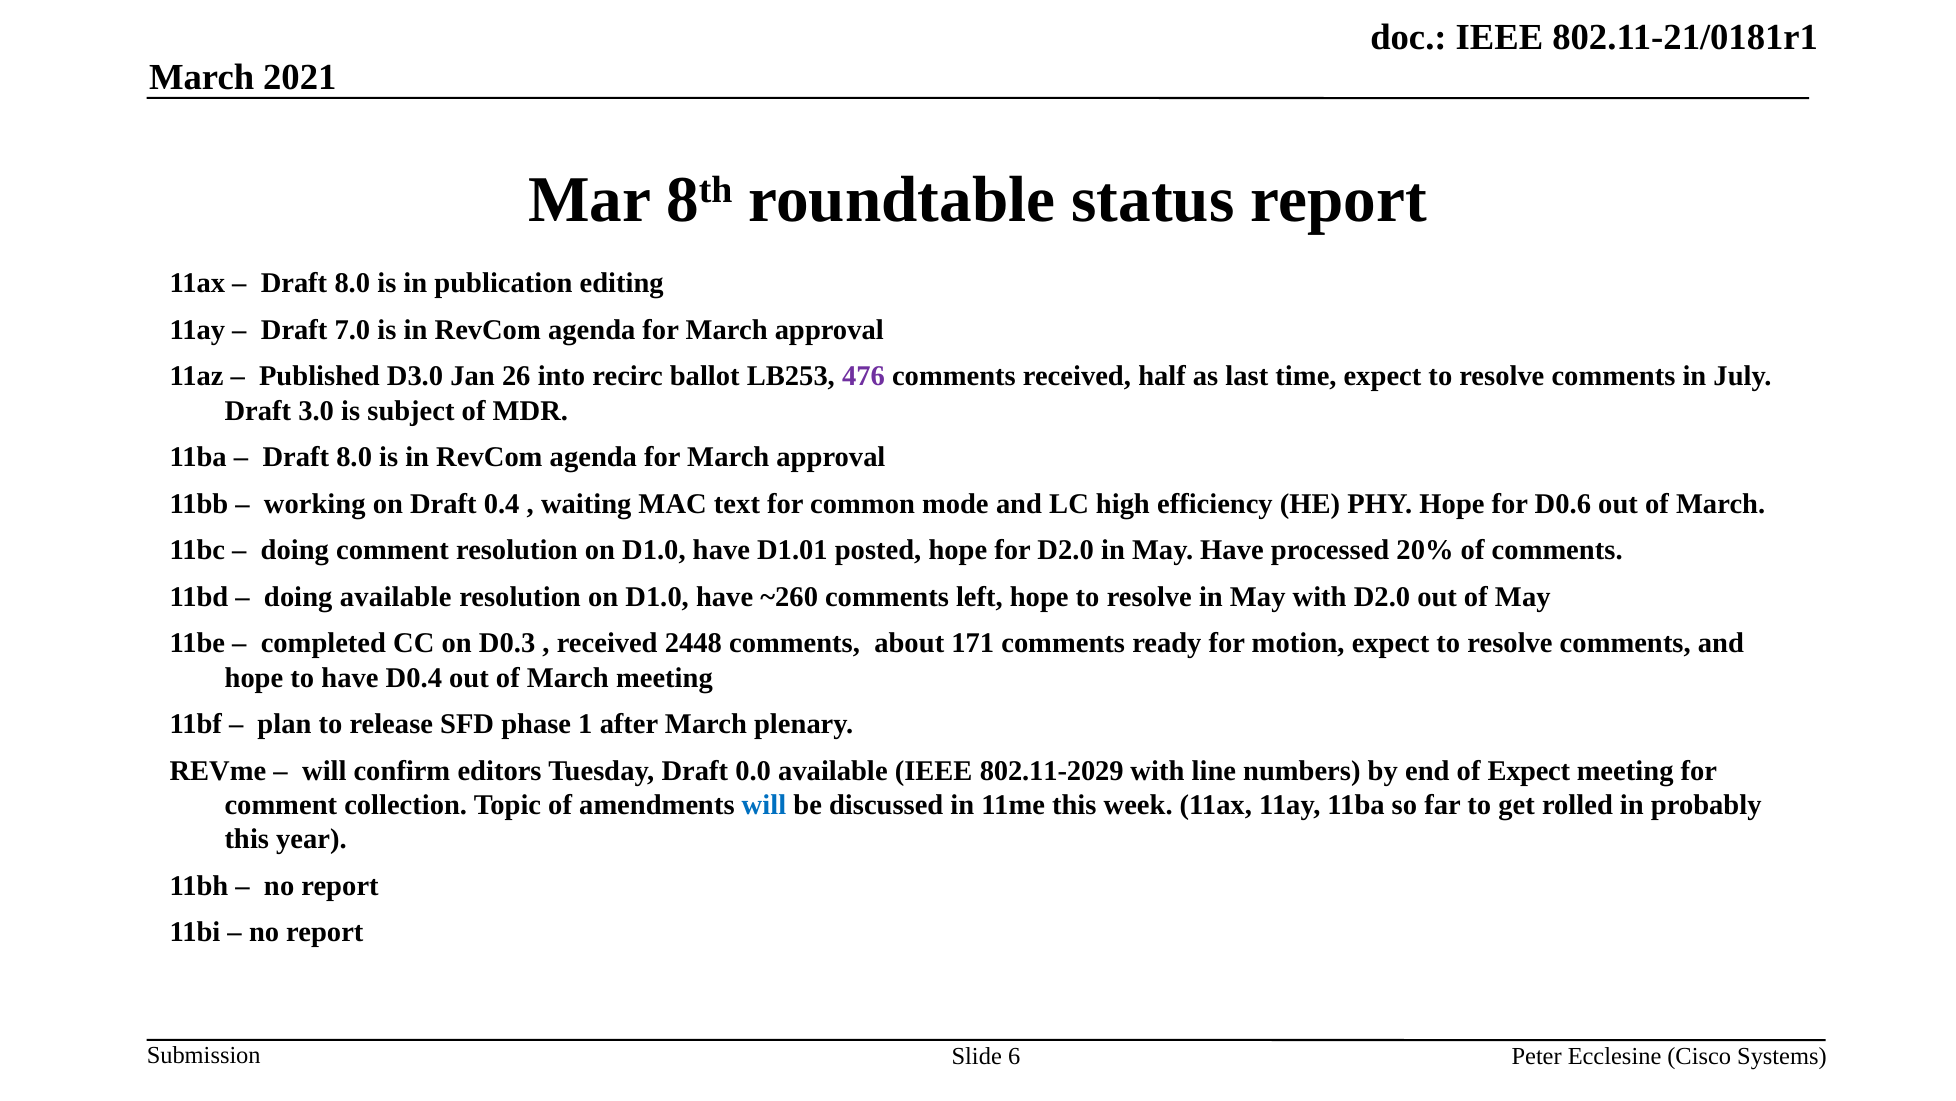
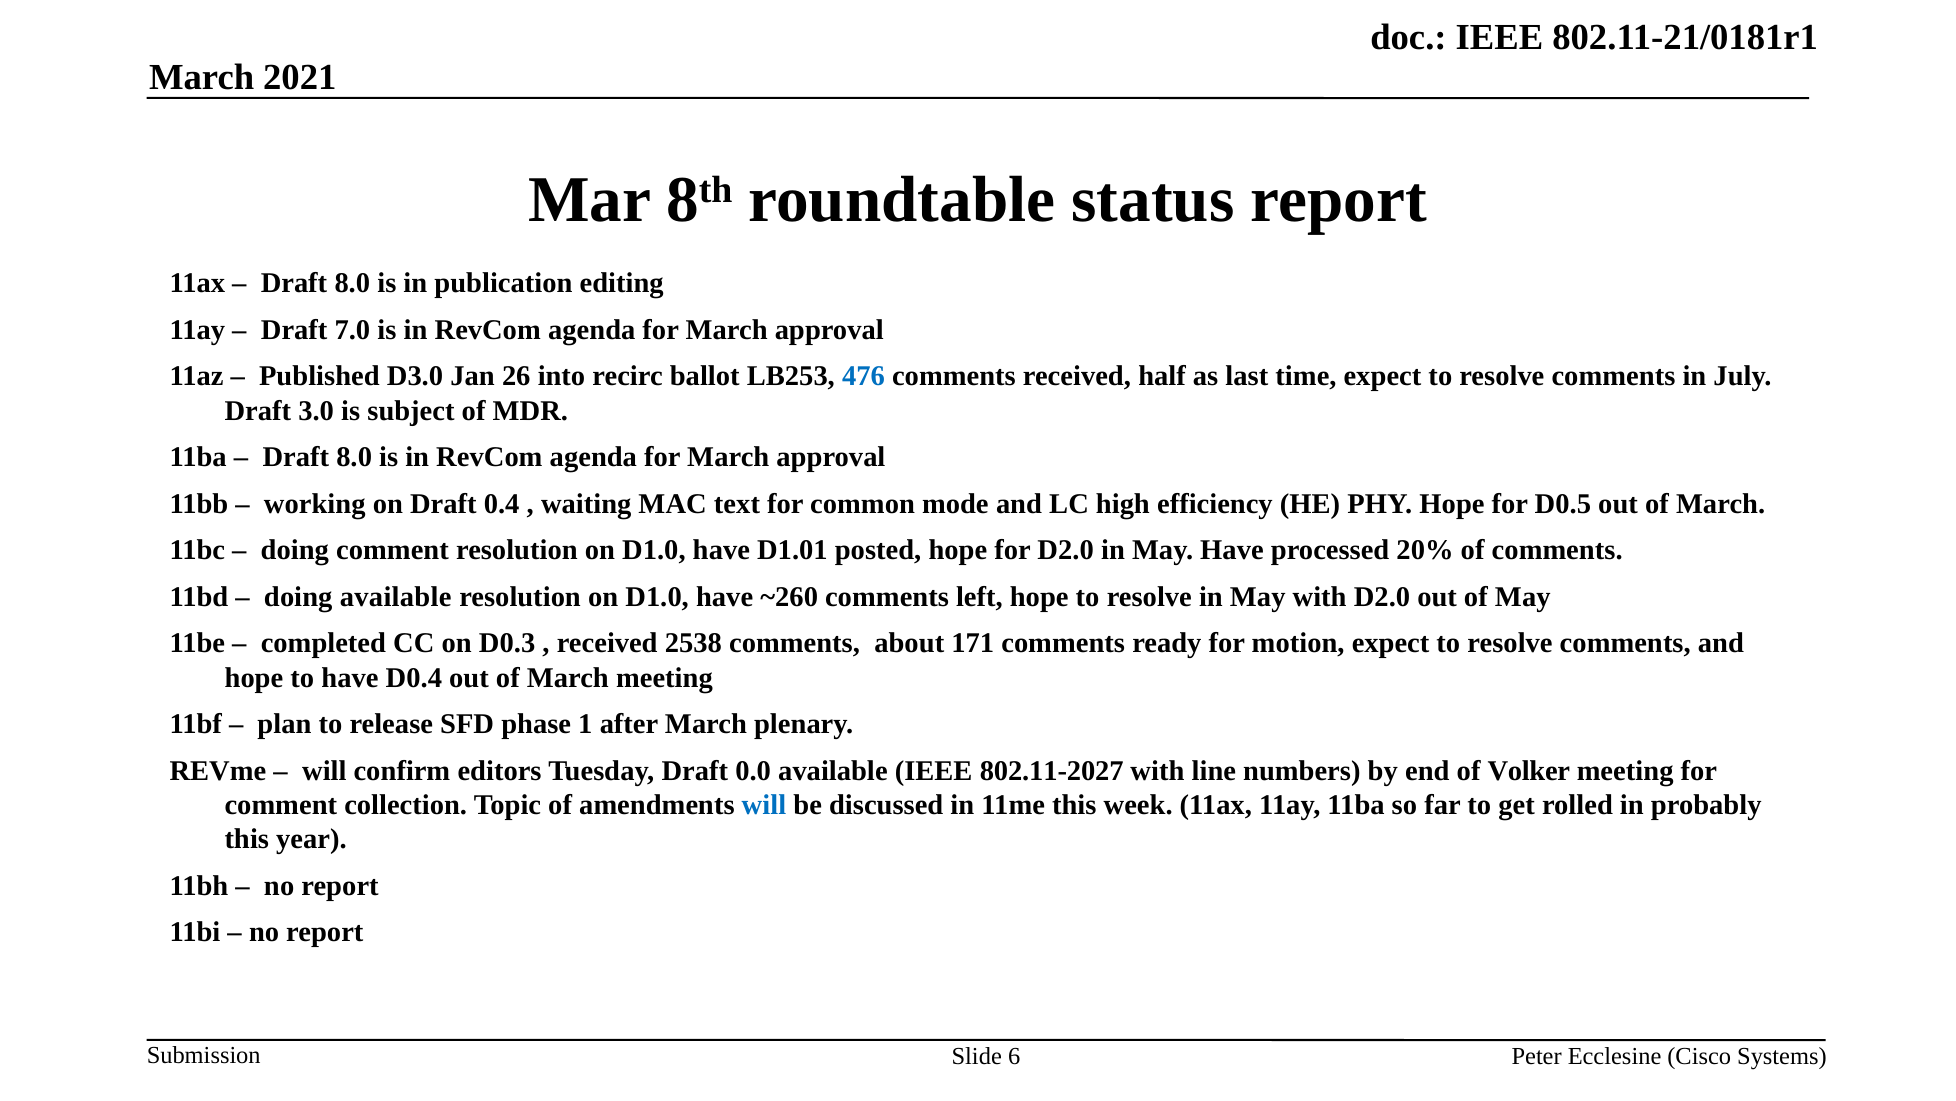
476 colour: purple -> blue
D0.6: D0.6 -> D0.5
2448: 2448 -> 2538
802.11-2029: 802.11-2029 -> 802.11-2027
of Expect: Expect -> Volker
